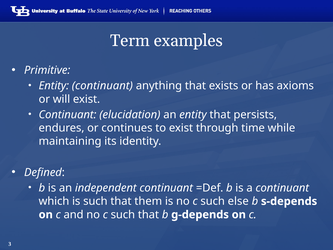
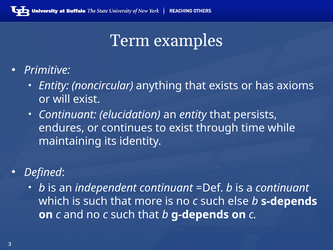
Entity continuant: continuant -> noncircular
them: them -> more
